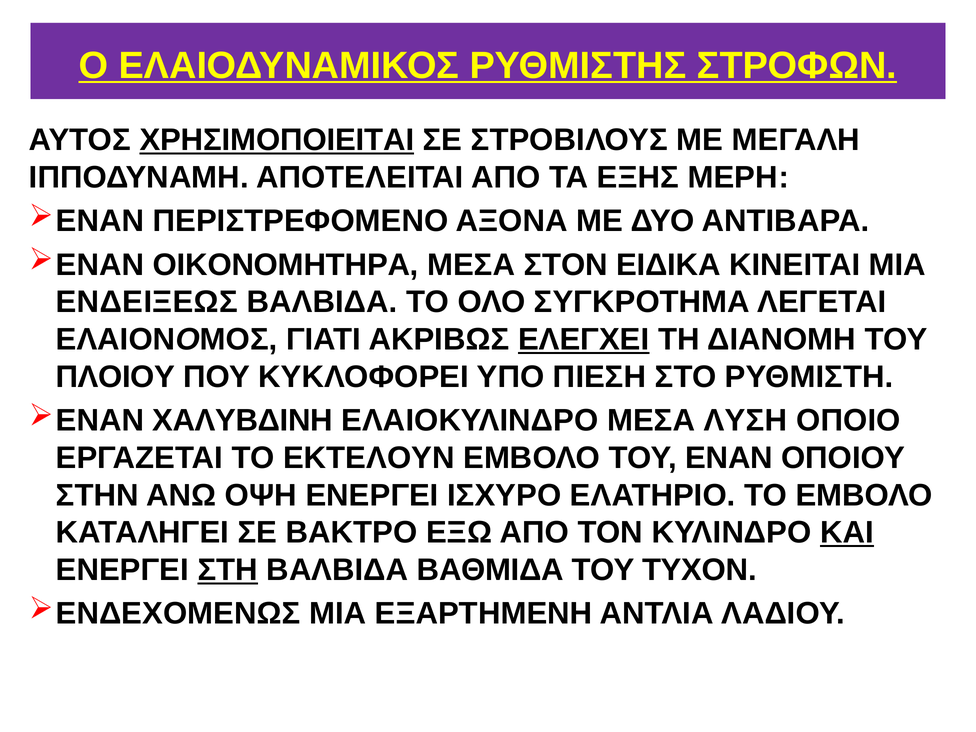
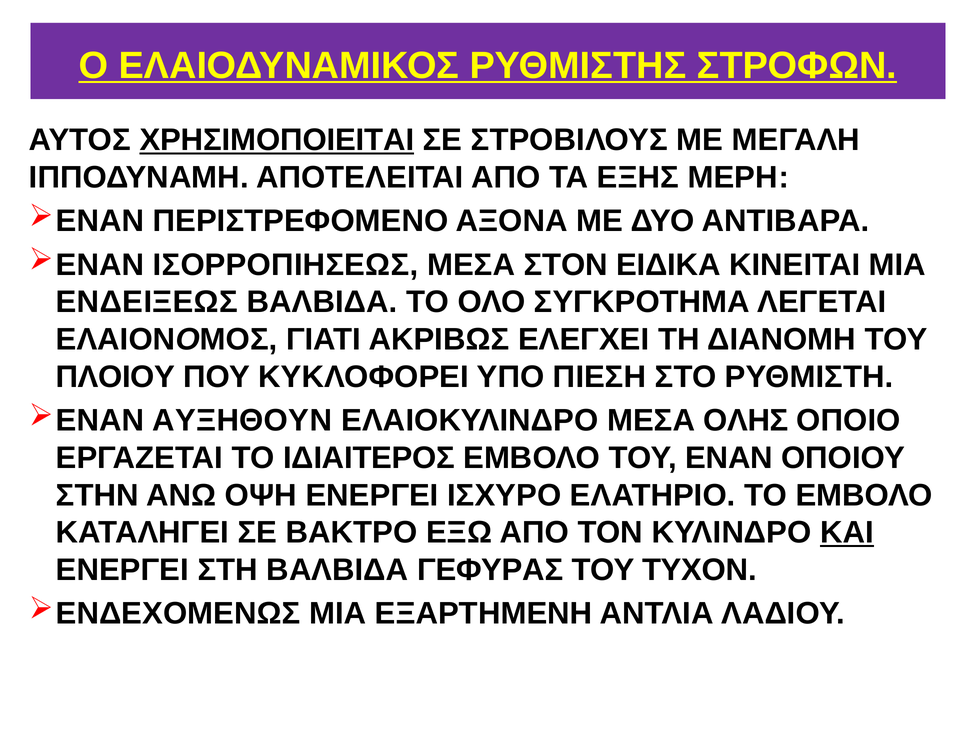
ΟΙΚΟΝΟΜΗΤΗΡΑ: ΟΙΚΟΝΟΜΗΤΗΡΑ -> ΙΣΟΡΡΟΠΙΗΣΕΩΣ
ΕΛΕΓΧΕΙ underline: present -> none
ΧΑΛΥΒΔΙΝΗ: ΧΑΛΥΒΔΙΝΗ -> ΑΥΞΗΘΟΥΝ
ΛΥΣΗ: ΛΥΣΗ -> ΟΛΗΣ
ΕΚΤΕΛΟΥΝ: ΕΚΤΕΛΟΥΝ -> ΙΔΙΑΙΤΕΡΟΣ
ΣΤΗ underline: present -> none
ΒΑΘΜΙΔΑ: ΒΑΘΜΙΔΑ -> ΓΕΦΥΡΑΣ
